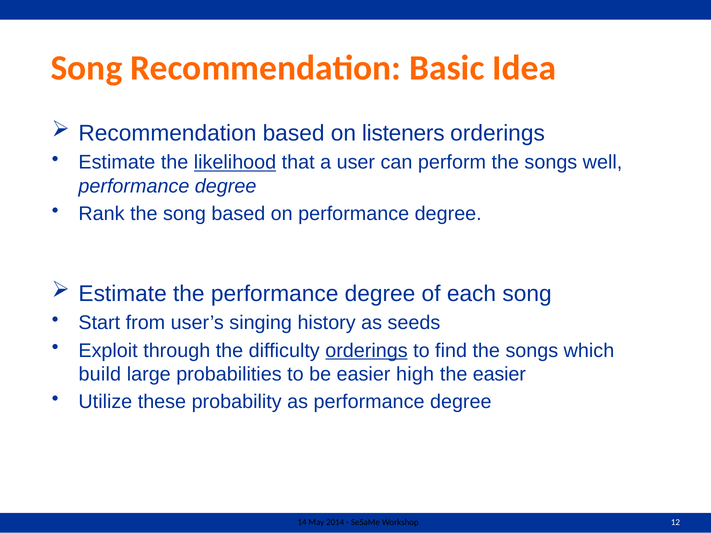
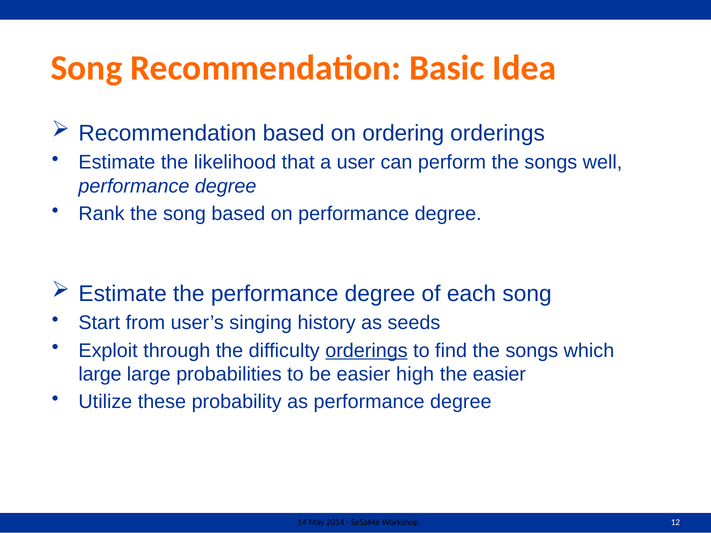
listeners: listeners -> ordering
likelihood underline: present -> none
build at (100, 374): build -> large
